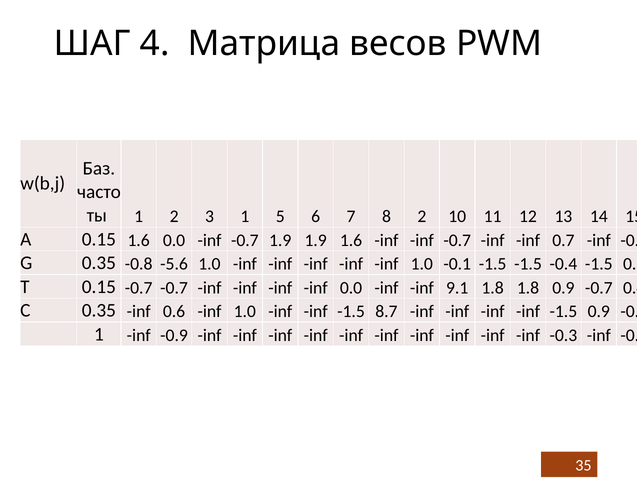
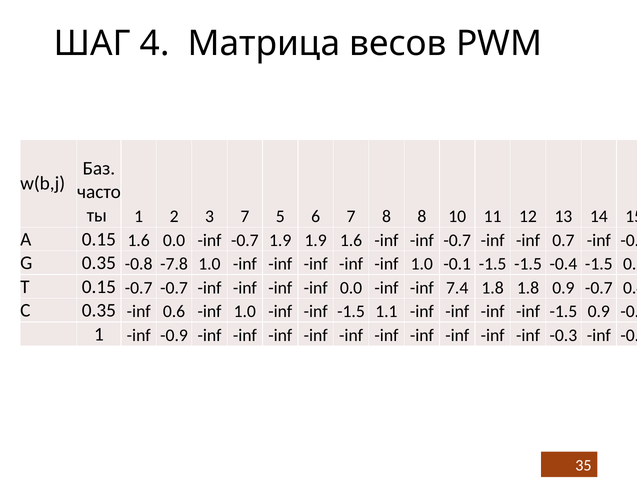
3 1: 1 -> 7
8 2: 2 -> 8
-5.6: -5.6 -> -7.8
9.1: 9.1 -> 7.4
8.7: 8.7 -> 1.1
